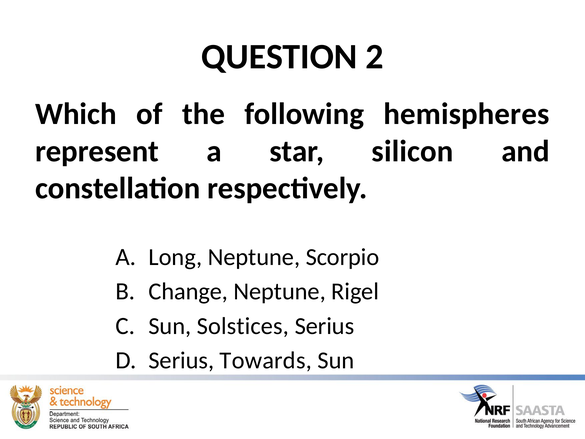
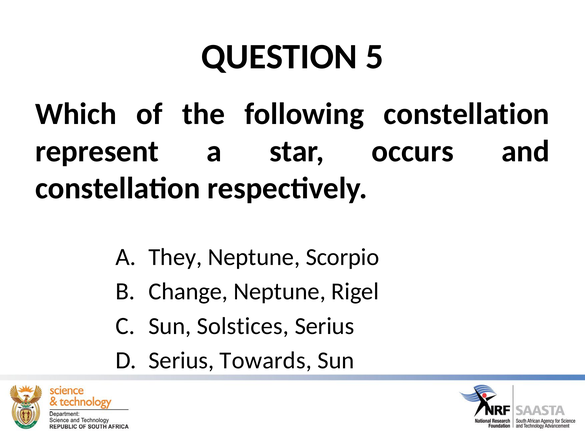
2: 2 -> 5
following hemispheres: hemispheres -> constellation
silicon: silicon -> occurs
Long: Long -> They
